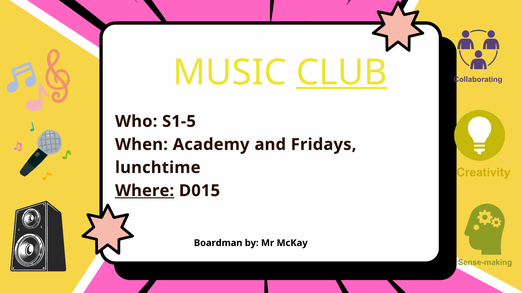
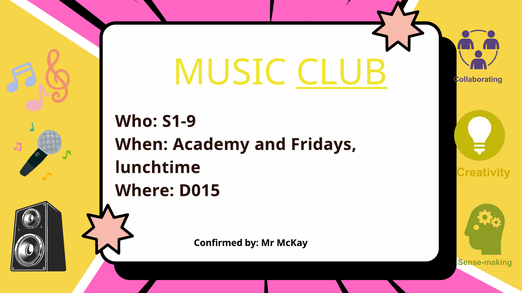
S1-5: S1-5 -> S1-9
Where underline: present -> none
Boardman: Boardman -> Confirmed
